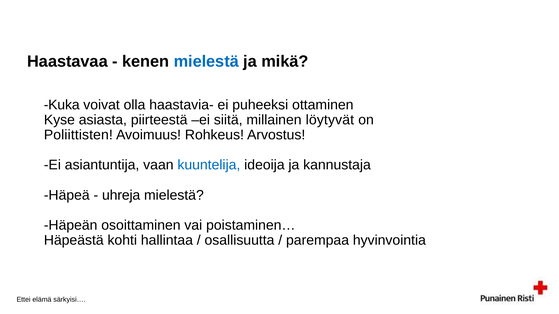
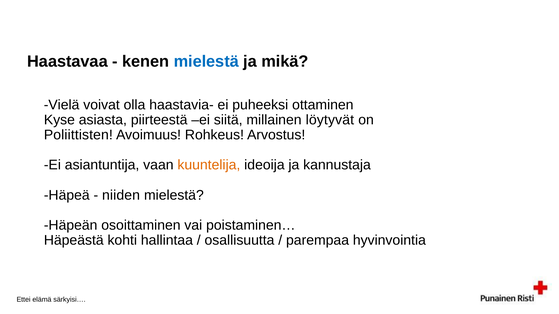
Kuka: Kuka -> Vielä
kuuntelija colour: blue -> orange
uhreja: uhreja -> niiden
